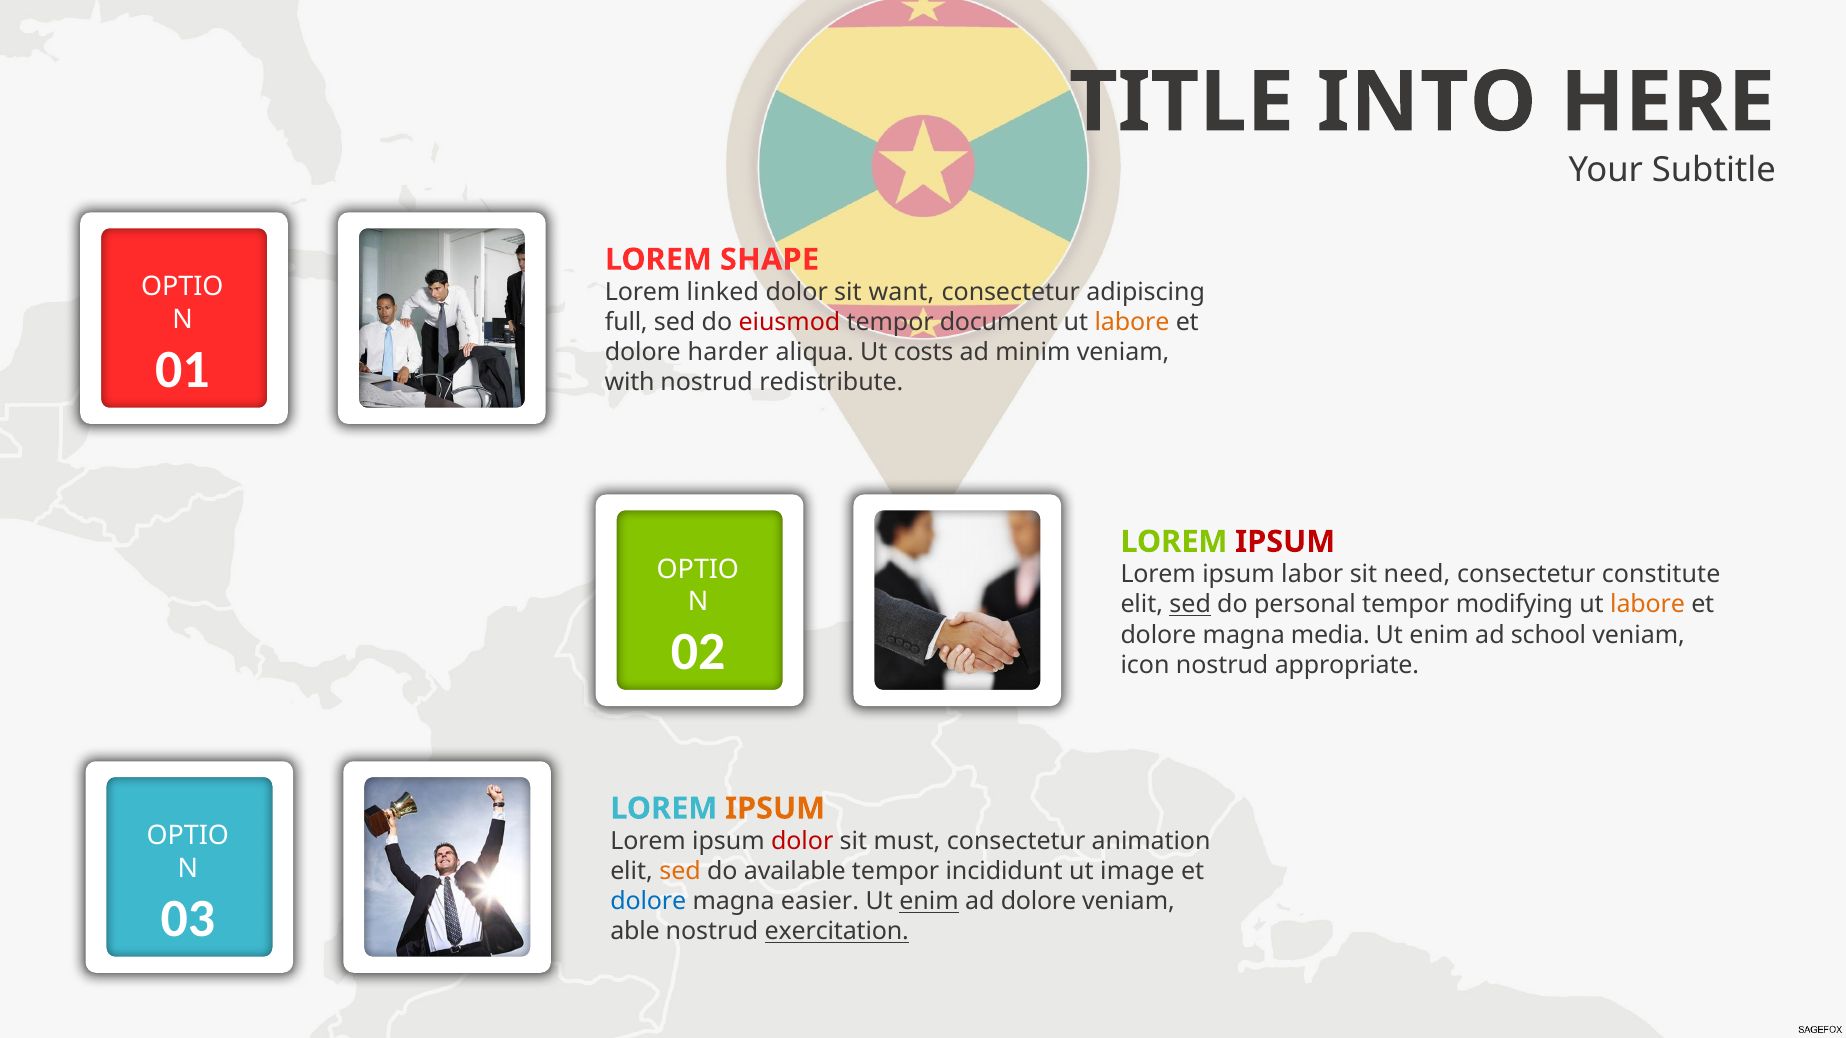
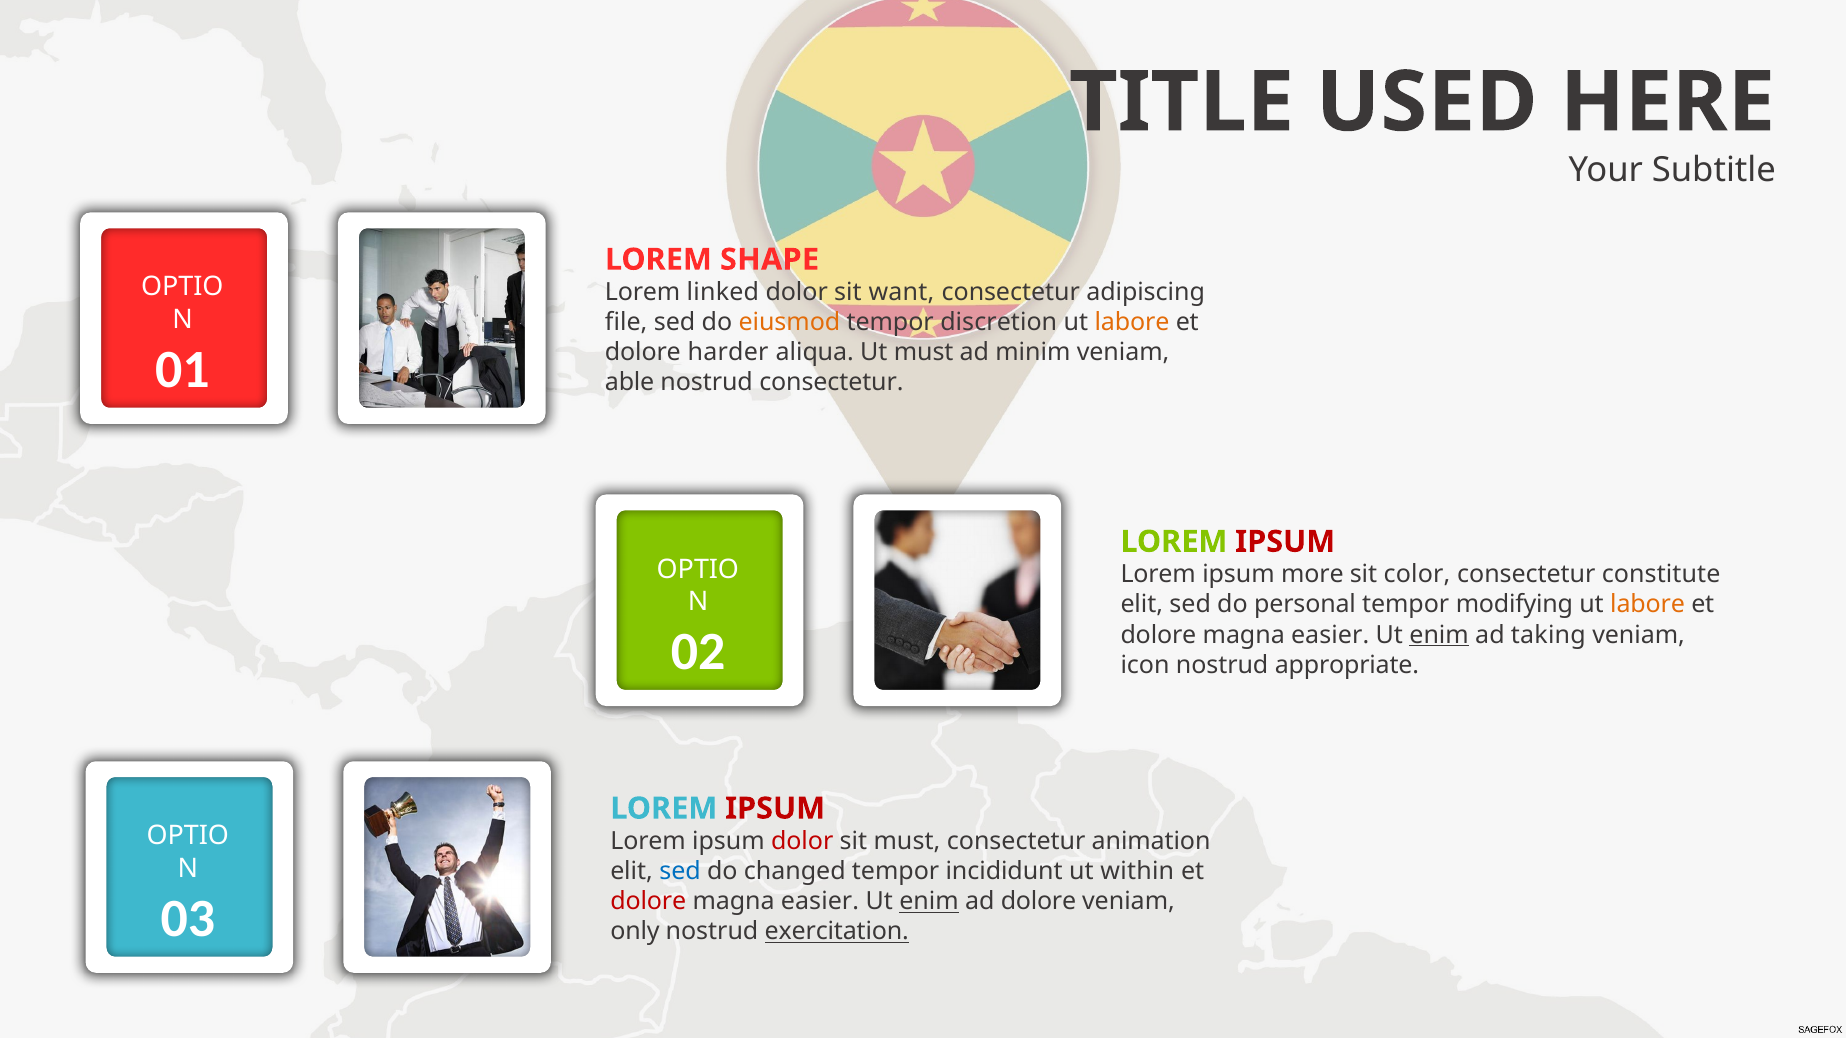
INTO: INTO -> USED
full: full -> file
eiusmod colour: red -> orange
document: document -> discretion
Ut costs: costs -> must
with: with -> able
nostrud redistribute: redistribute -> consectetur
labor: labor -> more
need: need -> color
sed at (1190, 605) underline: present -> none
media at (1330, 635): media -> easier
enim at (1439, 635) underline: none -> present
school: school -> taking
IPSUM at (775, 809) colour: orange -> red
sed at (680, 872) colour: orange -> blue
available: available -> changed
image: image -> within
dolore at (648, 902) colour: blue -> red
able: able -> only
